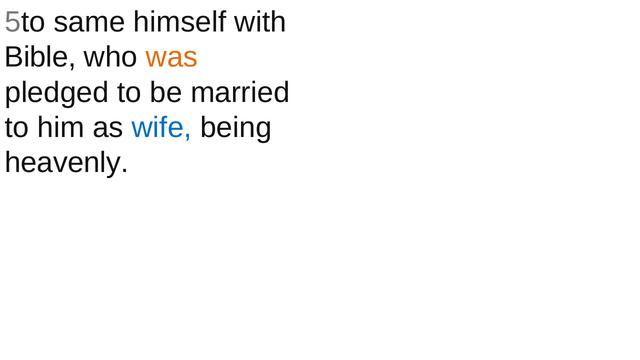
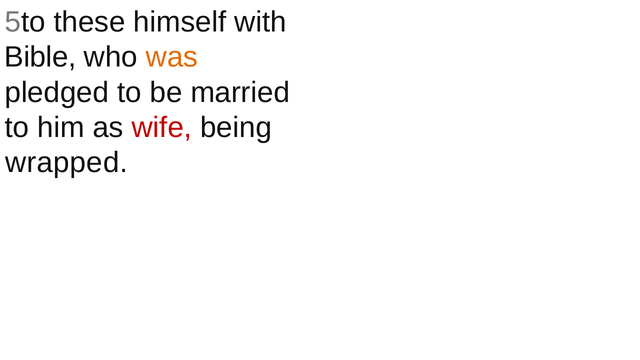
same: same -> these
wife colour: blue -> red
heavenly: heavenly -> wrapped
